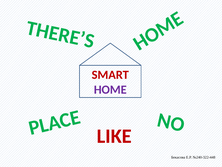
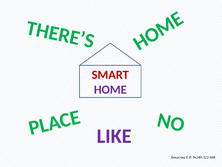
LIKE colour: red -> purple
